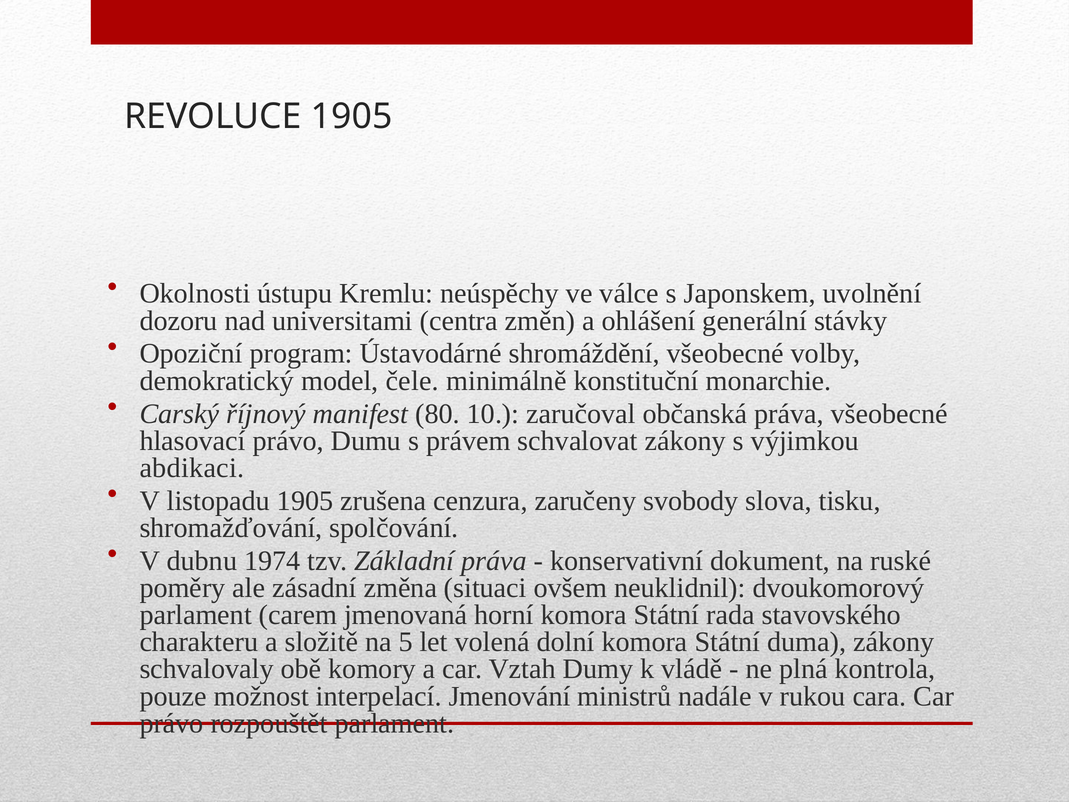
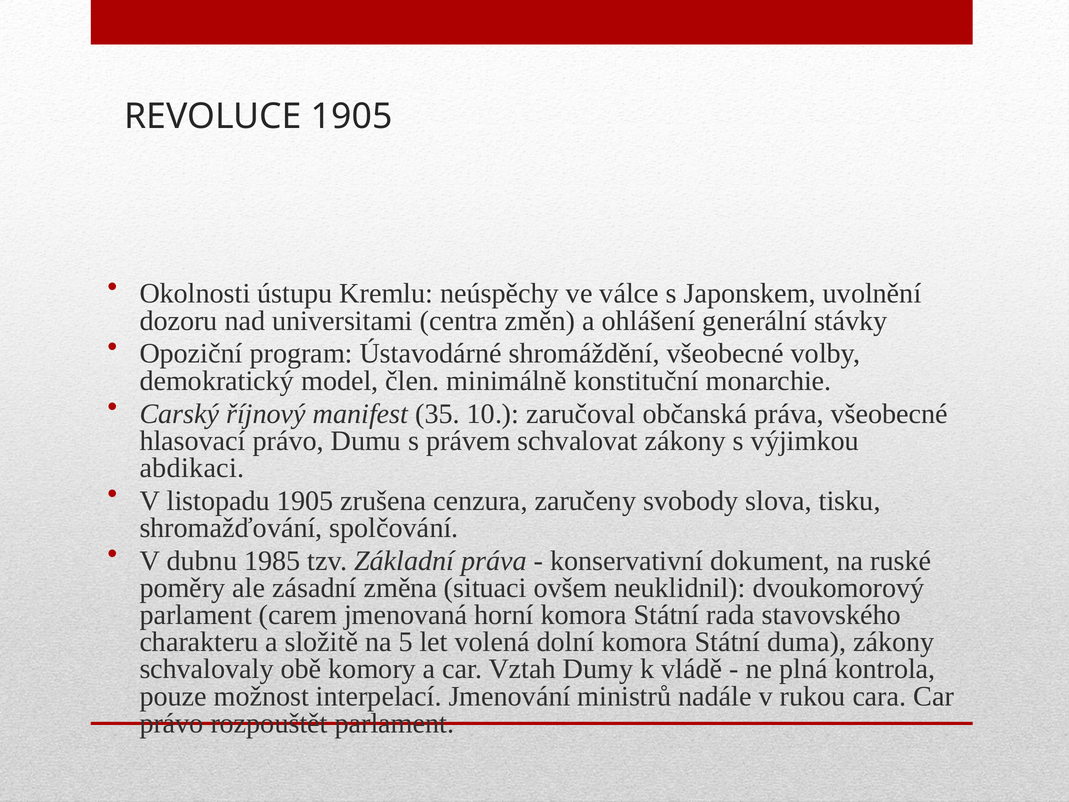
čele: čele -> člen
80: 80 -> 35
1974: 1974 -> 1985
